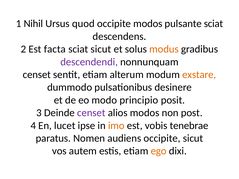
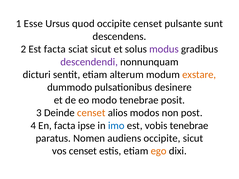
Nihil: Nihil -> Esse
occipite modos: modos -> censet
pulsante sciat: sciat -> sunt
modus colour: orange -> purple
censet at (37, 75): censet -> dicturi
modo principio: principio -> tenebrae
censet at (91, 113) colour: purple -> orange
En lucet: lucet -> facta
imo colour: orange -> blue
vos autem: autem -> censet
